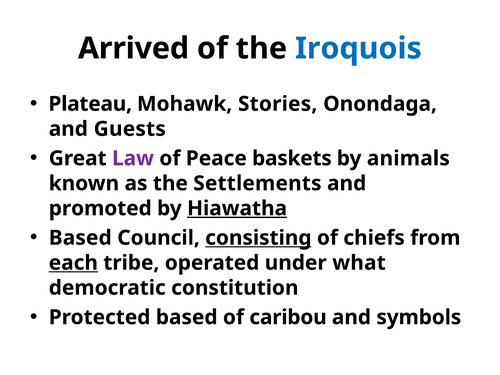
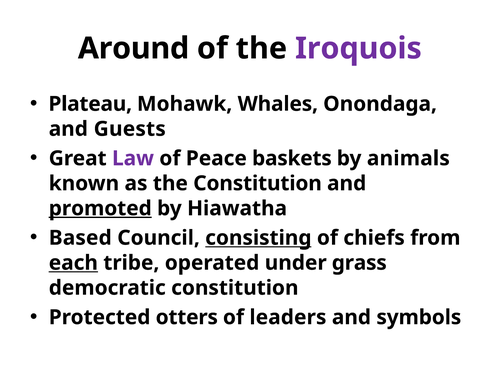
Arrived: Arrived -> Around
Iroquois colour: blue -> purple
Stories: Stories -> Whales
the Settlements: Settlements -> Constitution
promoted underline: none -> present
Hiawatha underline: present -> none
what: what -> grass
Protected based: based -> otters
caribou: caribou -> leaders
